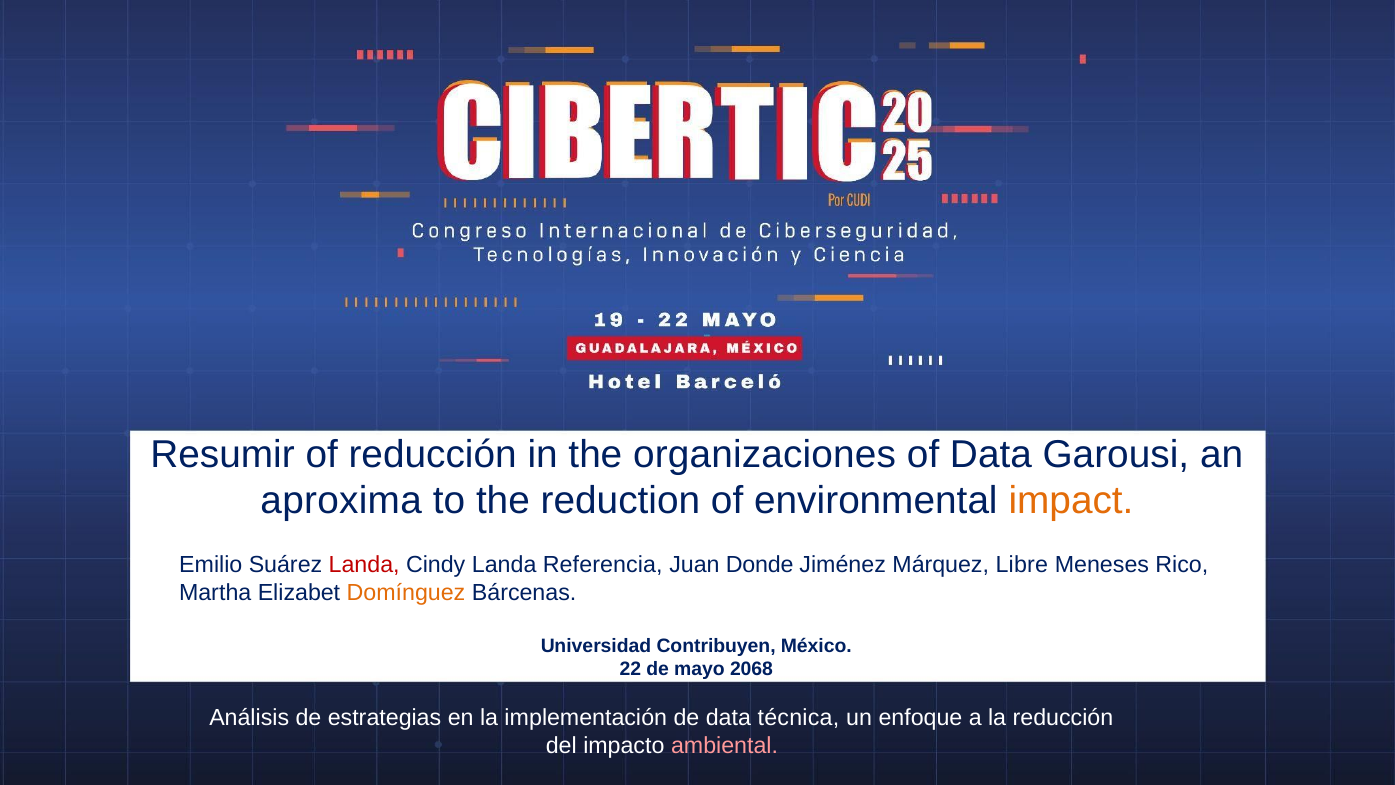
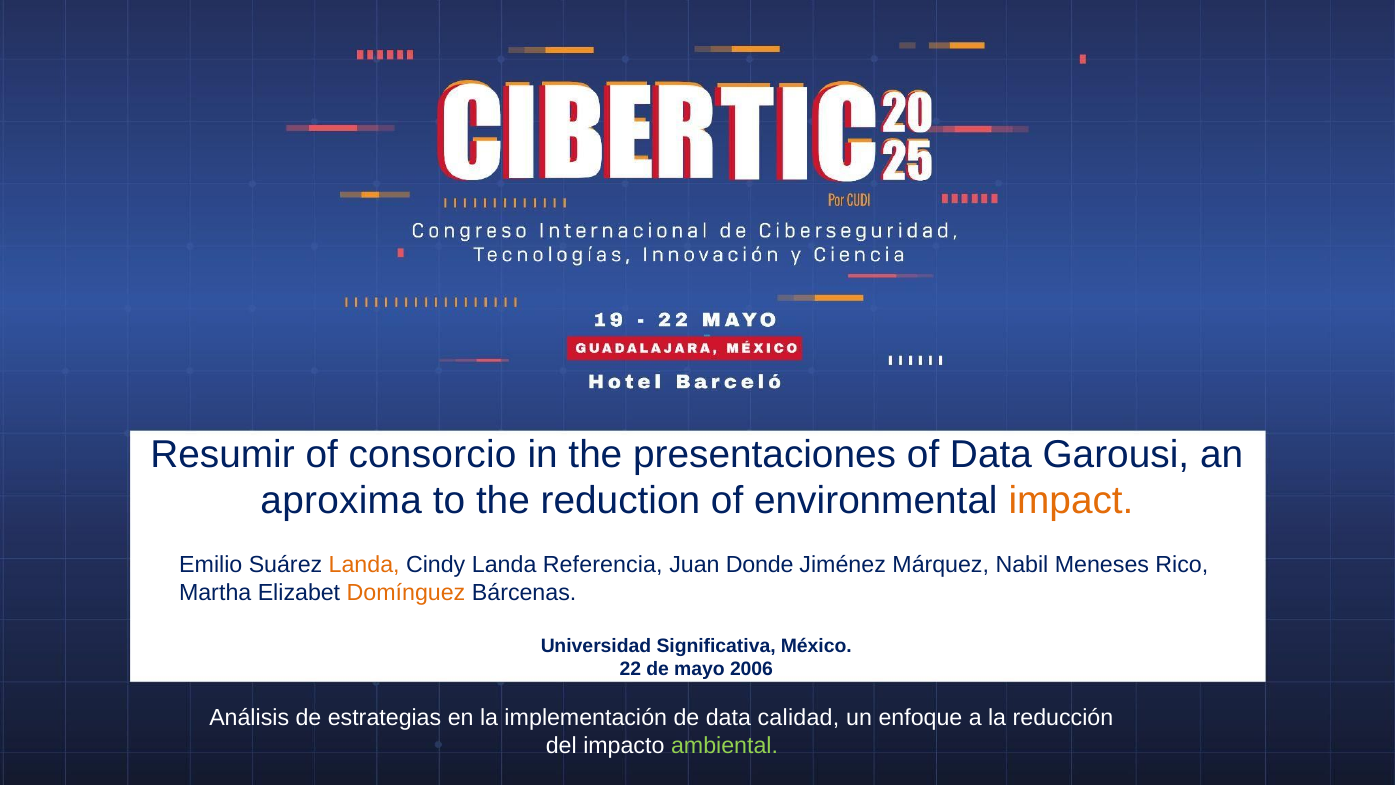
of reducción: reducción -> consorcio
organizaciones: organizaciones -> presentaciones
Landa at (364, 565) colour: red -> orange
Libre: Libre -> Nabil
Contribuyen: Contribuyen -> Significativa
2068: 2068 -> 2006
técnica: técnica -> calidad
ambiental colour: pink -> light green
